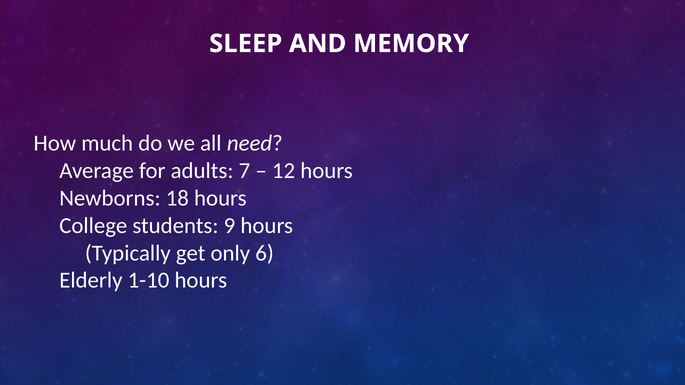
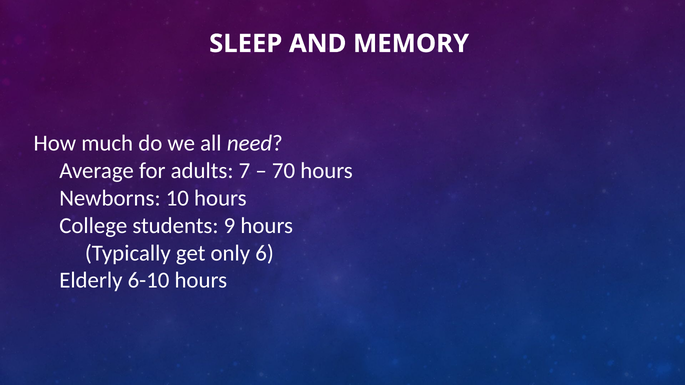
12: 12 -> 70
18: 18 -> 10
1-10: 1-10 -> 6-10
